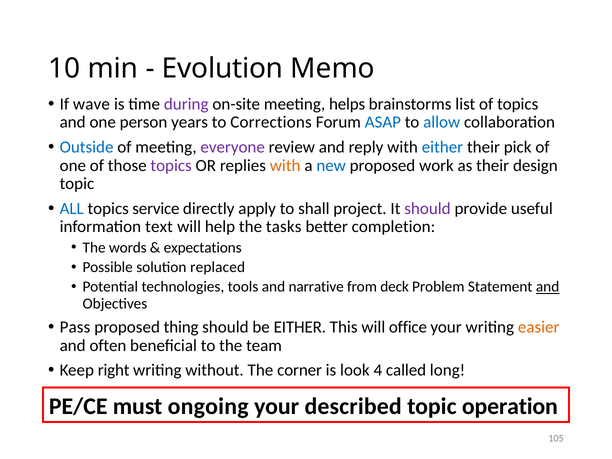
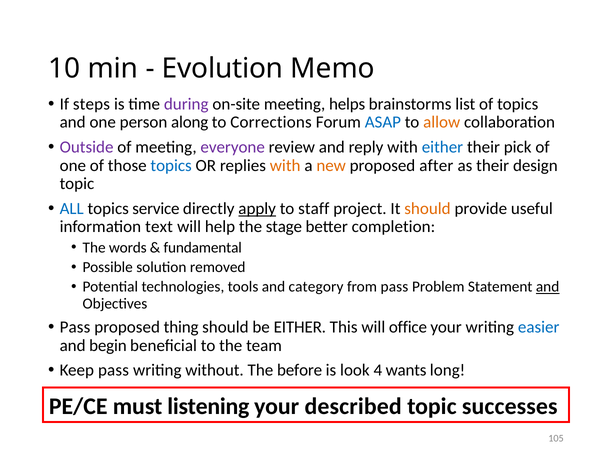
wave: wave -> steps
years: years -> along
allow colour: blue -> orange
Outside colour: blue -> purple
topics at (171, 165) colour: purple -> blue
new colour: blue -> orange
work: work -> after
apply underline: none -> present
shall: shall -> staff
should at (427, 209) colour: purple -> orange
tasks: tasks -> stage
expectations: expectations -> fundamental
replaced: replaced -> removed
narrative: narrative -> category
from deck: deck -> pass
easier colour: orange -> blue
often: often -> begin
Keep right: right -> pass
corner: corner -> before
called: called -> wants
ongoing: ongoing -> listening
operation: operation -> successes
